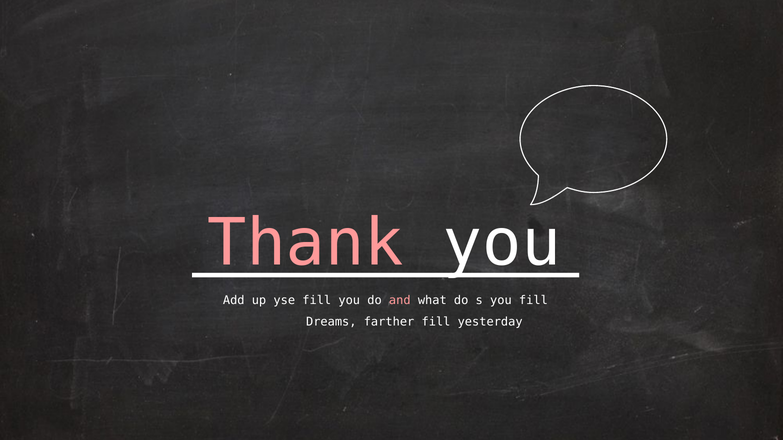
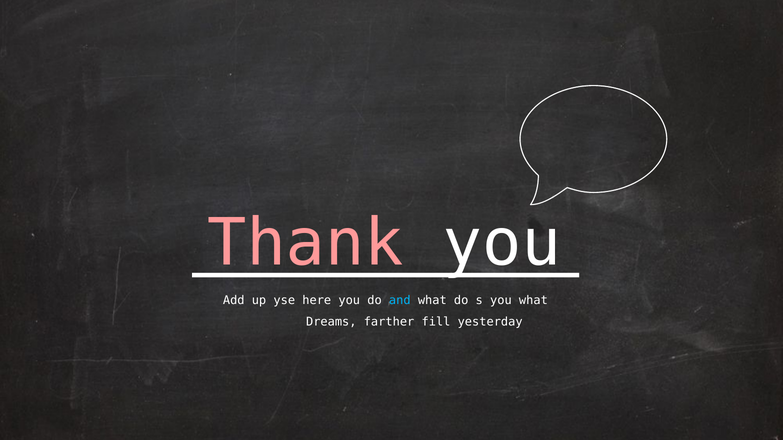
yse fill: fill -> here
and colour: pink -> light blue
you fill: fill -> what
